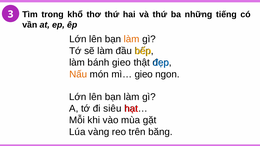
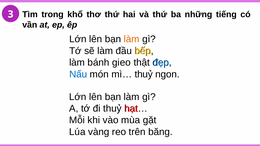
Nấu colour: orange -> blue
mì… gieo: gieo -> thuỷ
đi siêu: siêu -> thuỷ
